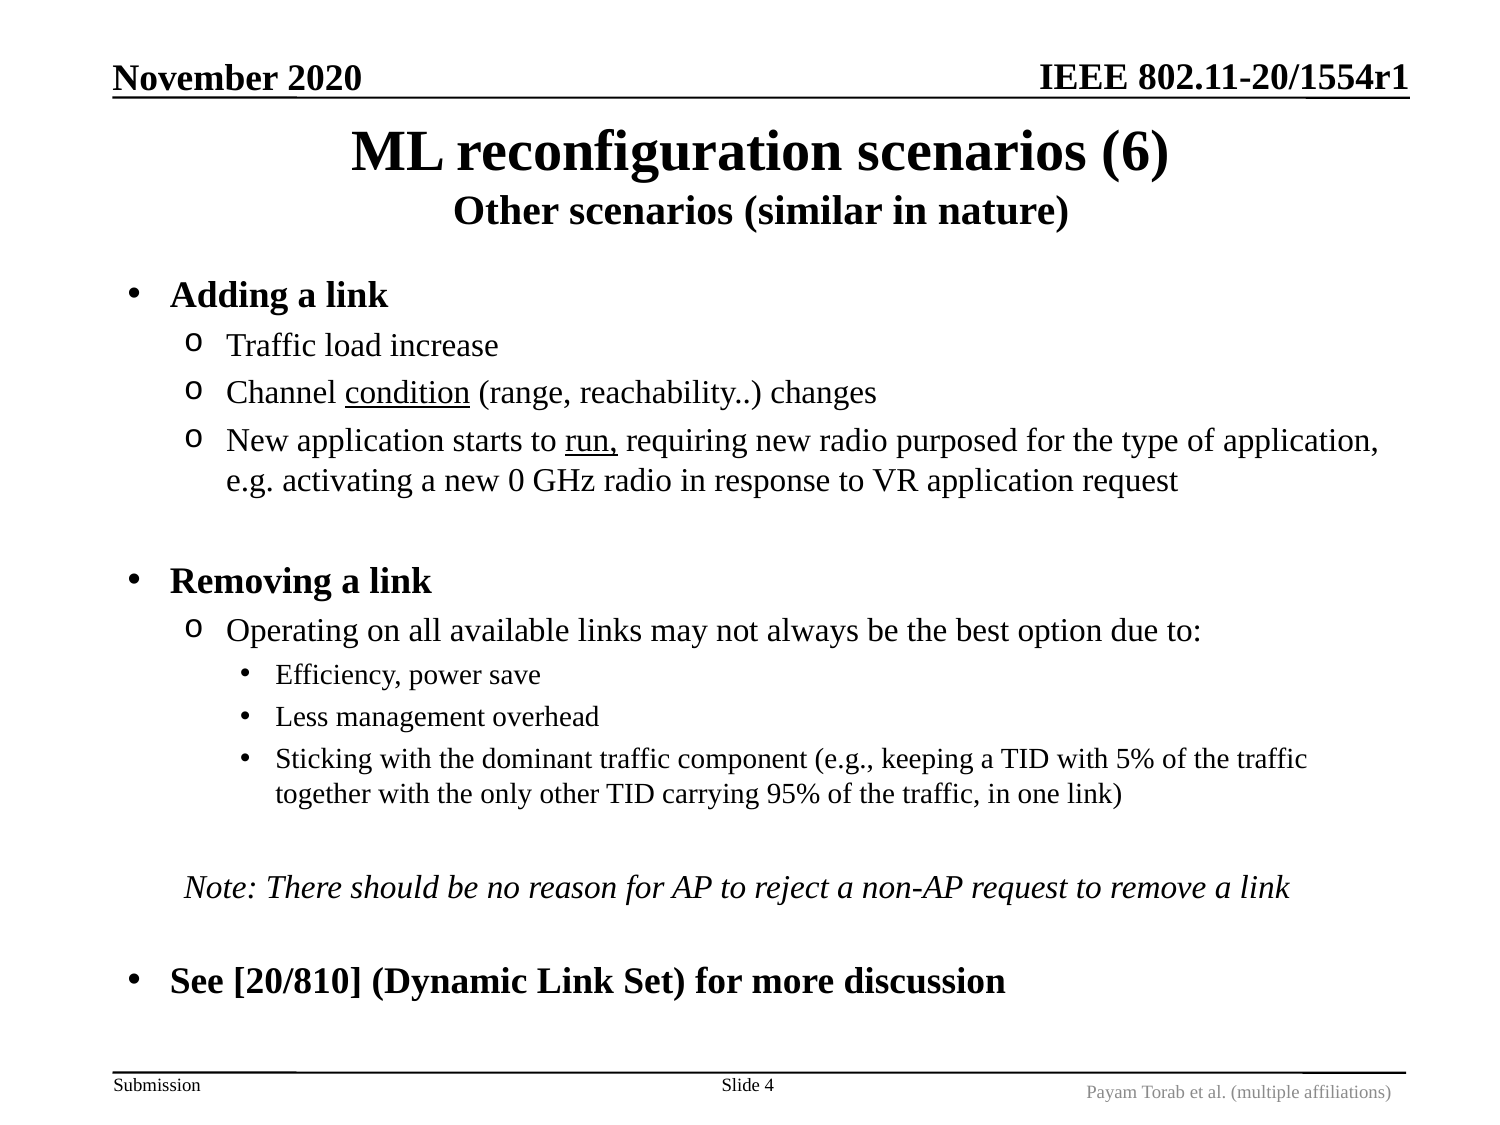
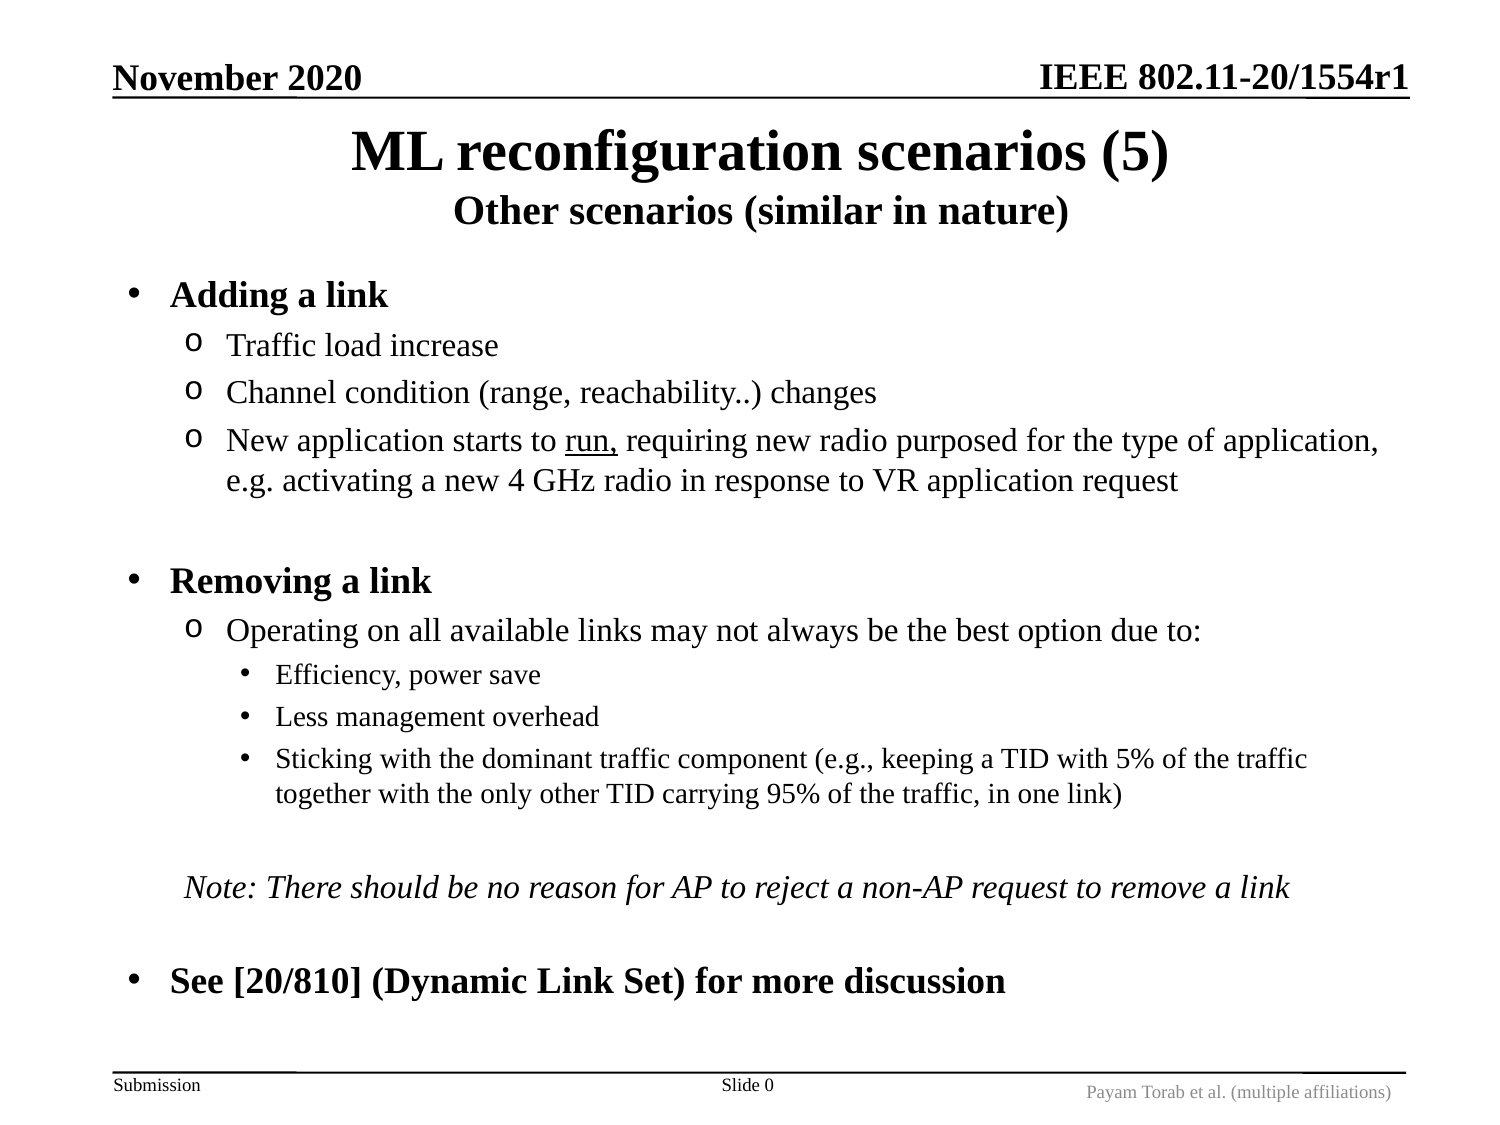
6: 6 -> 5
condition underline: present -> none
0: 0 -> 4
4: 4 -> 0
